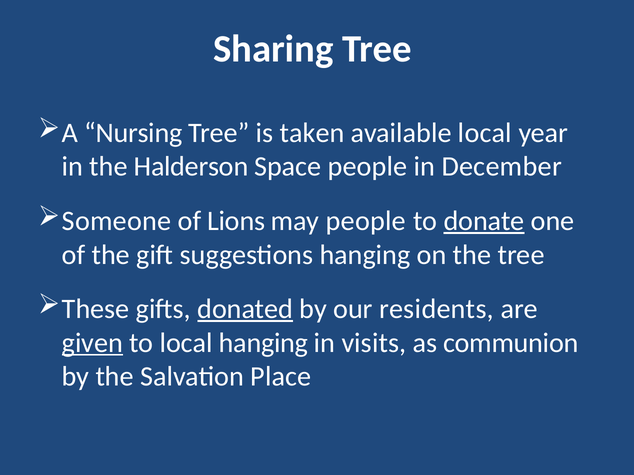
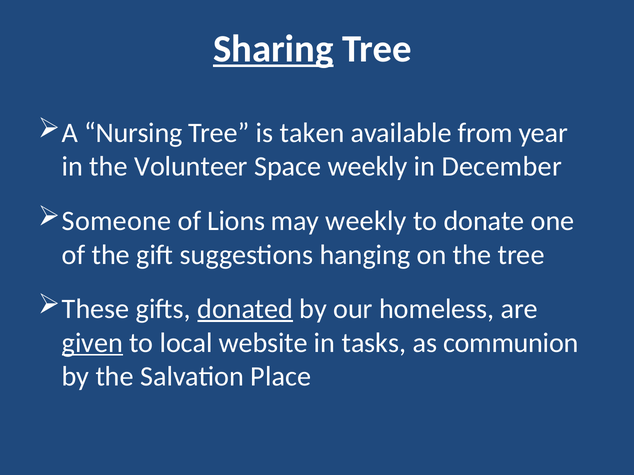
Sharing underline: none -> present
available local: local -> from
Halderson: Halderson -> Volunteer
Space people: people -> weekly
may people: people -> weekly
donate underline: present -> none
residents: residents -> homeless
local hanging: hanging -> website
visits: visits -> tasks
